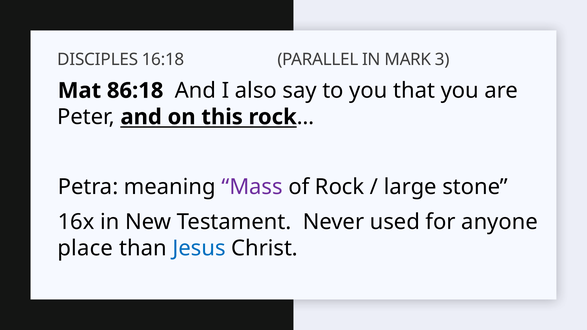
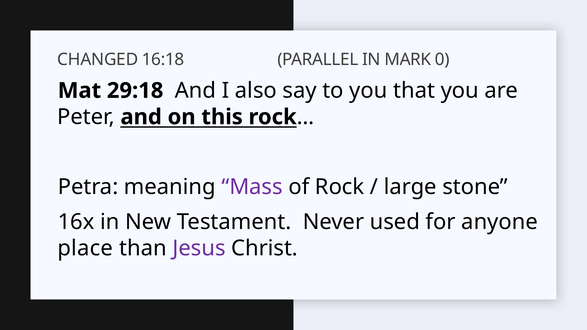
DISCIPLES: DISCIPLES -> CHANGED
3: 3 -> 0
86:18: 86:18 -> 29:18
Jesus colour: blue -> purple
